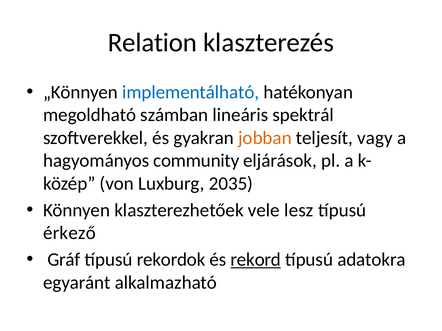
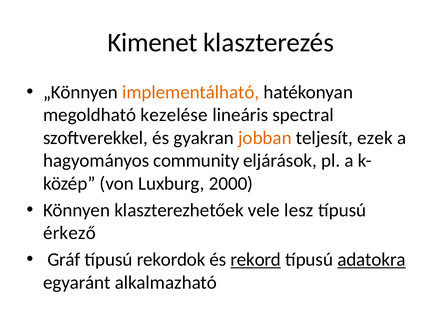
Relation: Relation -> Kimenet
implementálható colour: blue -> orange
számban: számban -> kezelése
spektrál: spektrál -> spectral
vagy: vagy -> ezek
2035: 2035 -> 2000
adatokra underline: none -> present
